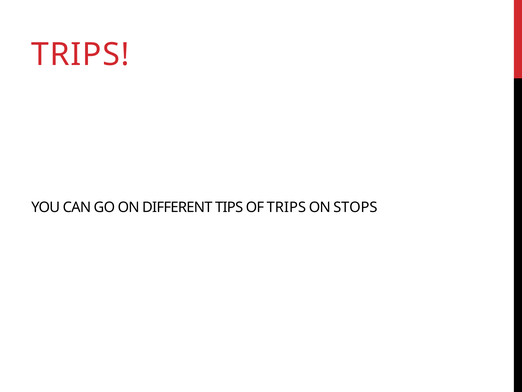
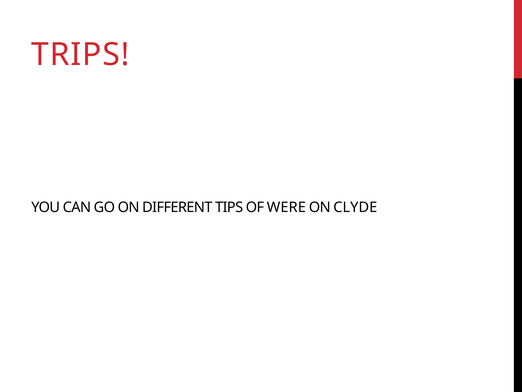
OF TRIPS: TRIPS -> WERE
STOPS: STOPS -> CLYDE
